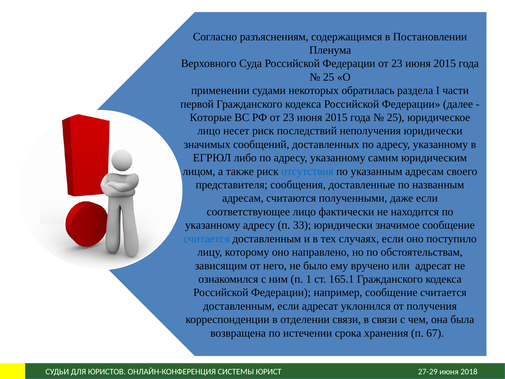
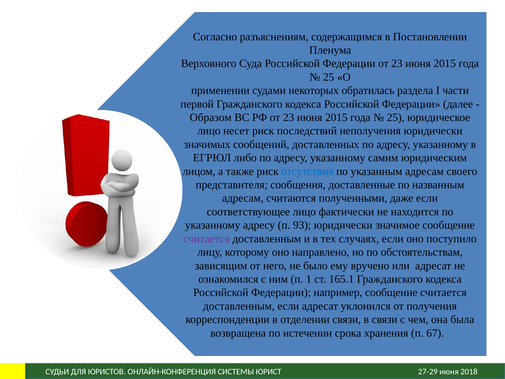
Которые: Которые -> Образом
33: 33 -> 93
считается at (206, 239) colour: blue -> purple
